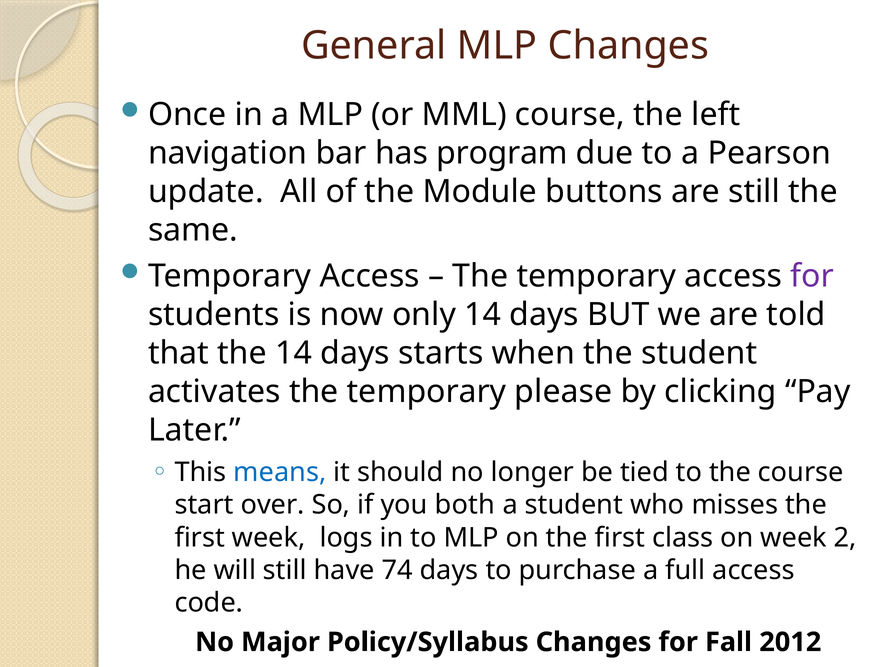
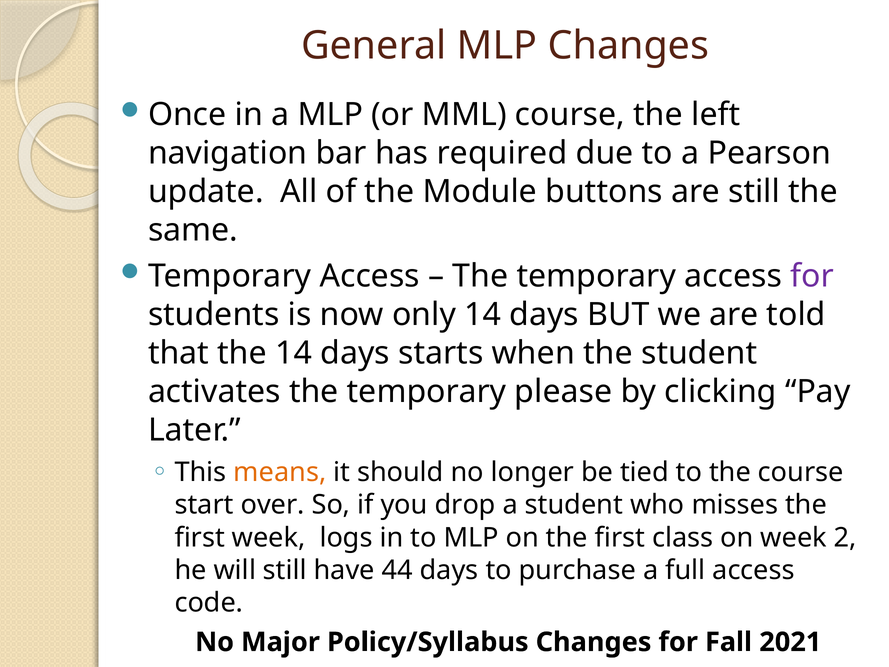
program: program -> required
means colour: blue -> orange
both: both -> drop
74: 74 -> 44
2012: 2012 -> 2021
